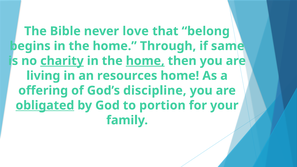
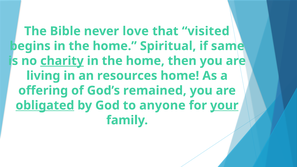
belong: belong -> visited
Through: Through -> Spiritual
home at (145, 61) underline: present -> none
discipline: discipline -> remained
portion: portion -> anyone
your underline: none -> present
